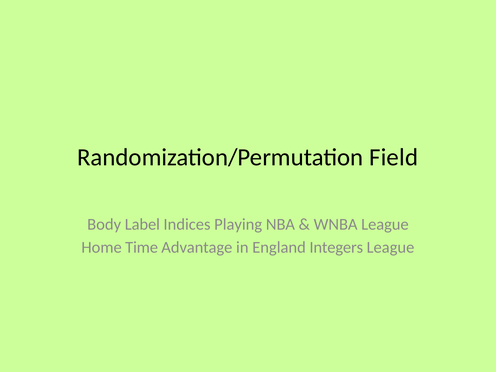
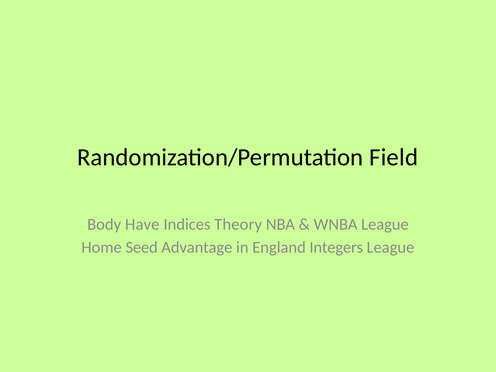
Label: Label -> Have
Playing: Playing -> Theory
Time: Time -> Seed
